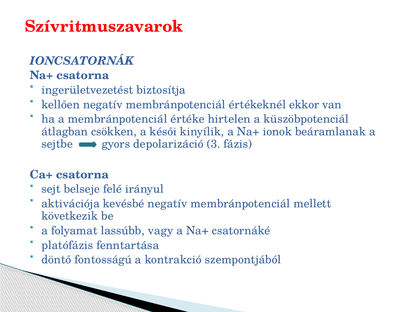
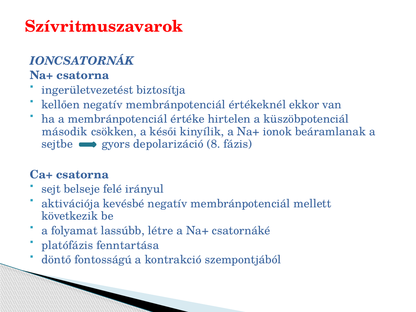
átlagban: átlagban -> második
3: 3 -> 8
vagy: vagy -> létre
